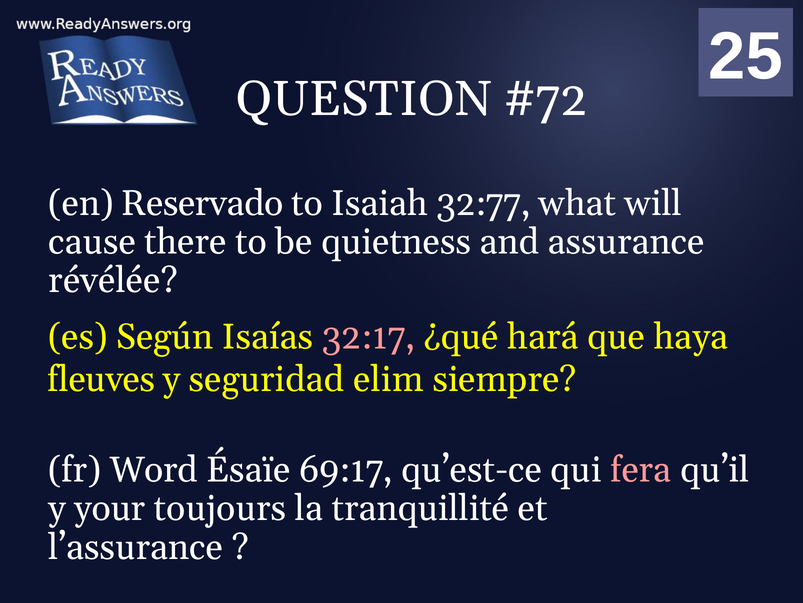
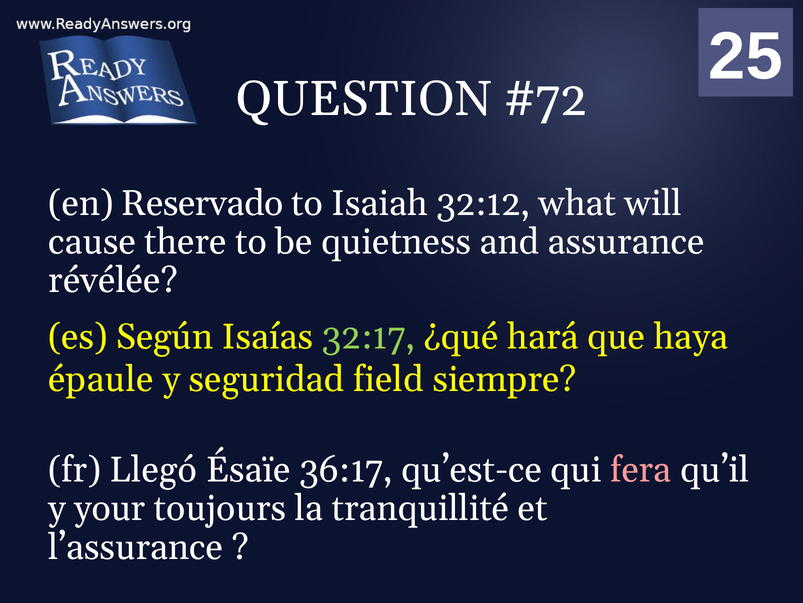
32:77: 32:77 -> 32:12
32:17 colour: pink -> light green
fleuves: fleuves -> épaule
elim: elim -> field
Word: Word -> Llegó
69:17: 69:17 -> 36:17
